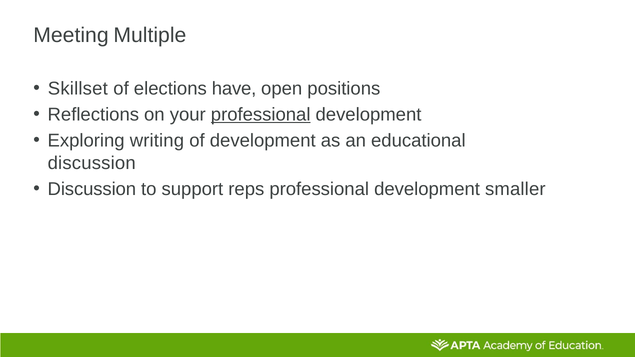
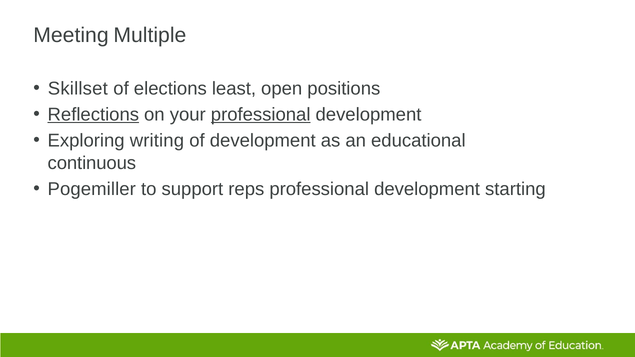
have: have -> least
Reflections underline: none -> present
discussion at (92, 163): discussion -> continuous
Discussion at (92, 189): Discussion -> Pogemiller
smaller: smaller -> starting
